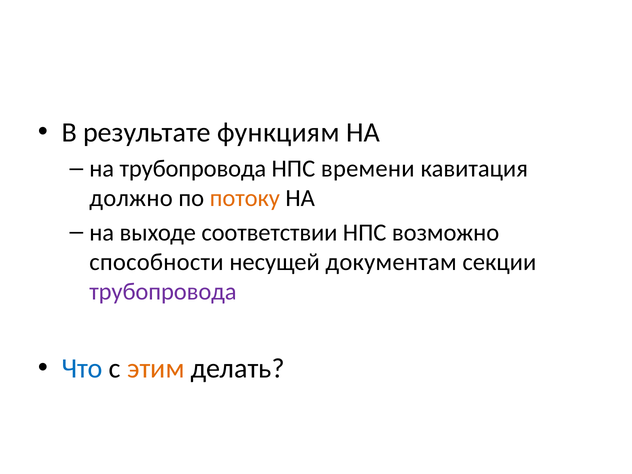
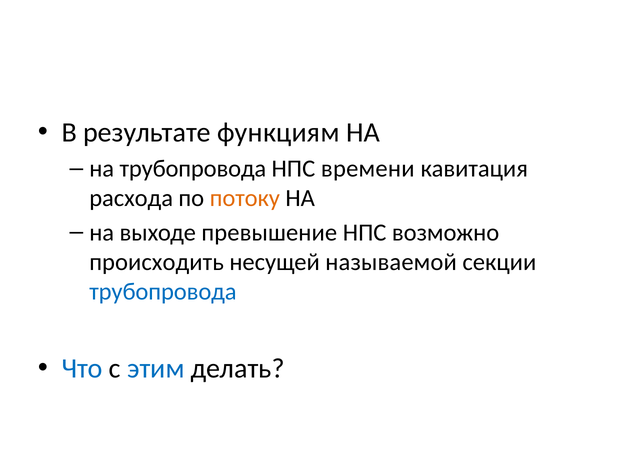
должно: должно -> расхода
соответствии: соответствии -> превышение
способности: способности -> происходить
документам: документам -> называемой
трубопровода at (163, 292) colour: purple -> blue
этим colour: orange -> blue
